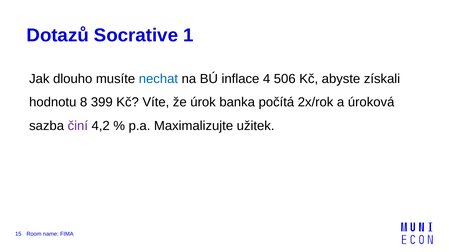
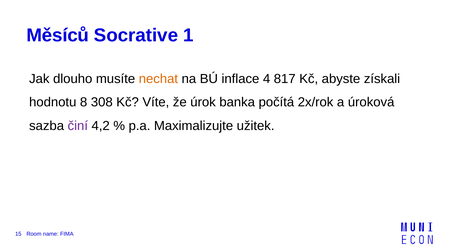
Dotazů: Dotazů -> Měsíců
nechat colour: blue -> orange
506: 506 -> 817
399: 399 -> 308
